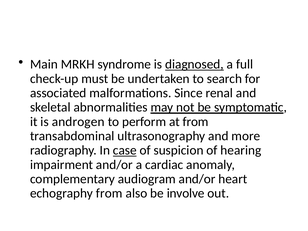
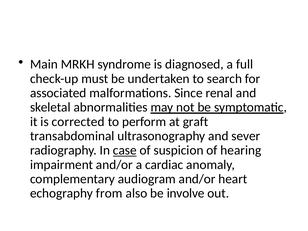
diagnosed underline: present -> none
androgen: androgen -> corrected
at from: from -> graft
more: more -> sever
